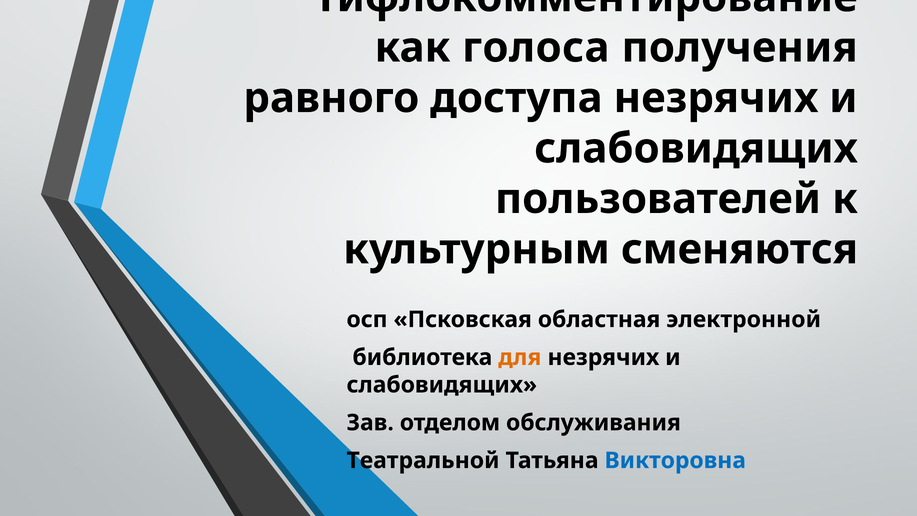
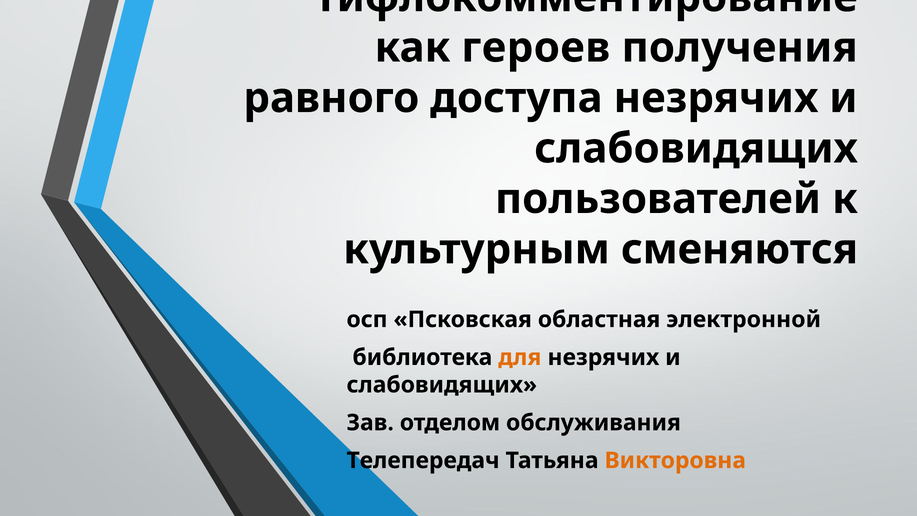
голоса: голоса -> героев
Театральной: Театральной -> Телепередач
Викторовна colour: blue -> orange
